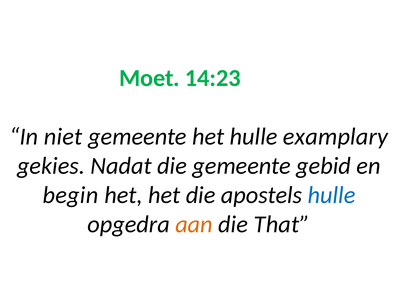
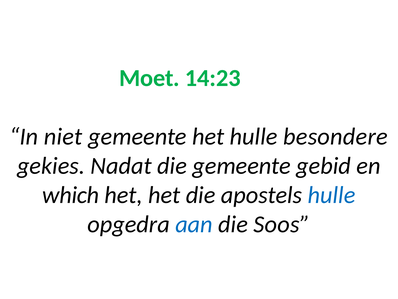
examplary: examplary -> besondere
begin: begin -> which
aan colour: orange -> blue
That: That -> Soos
